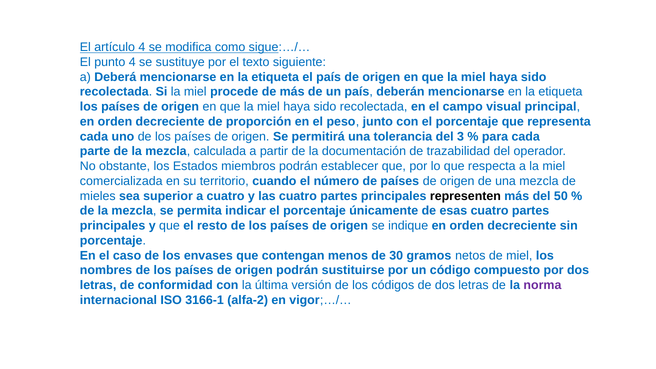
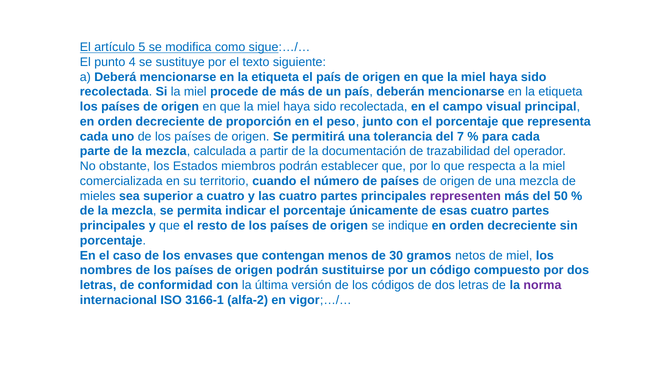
artículo 4: 4 -> 5
3: 3 -> 7
representen colour: black -> purple
